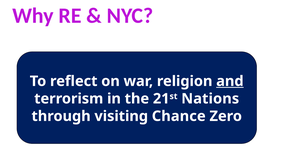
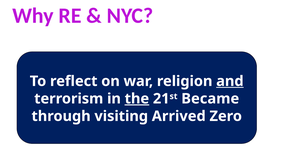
the underline: none -> present
Nations: Nations -> Became
Chance: Chance -> Arrived
